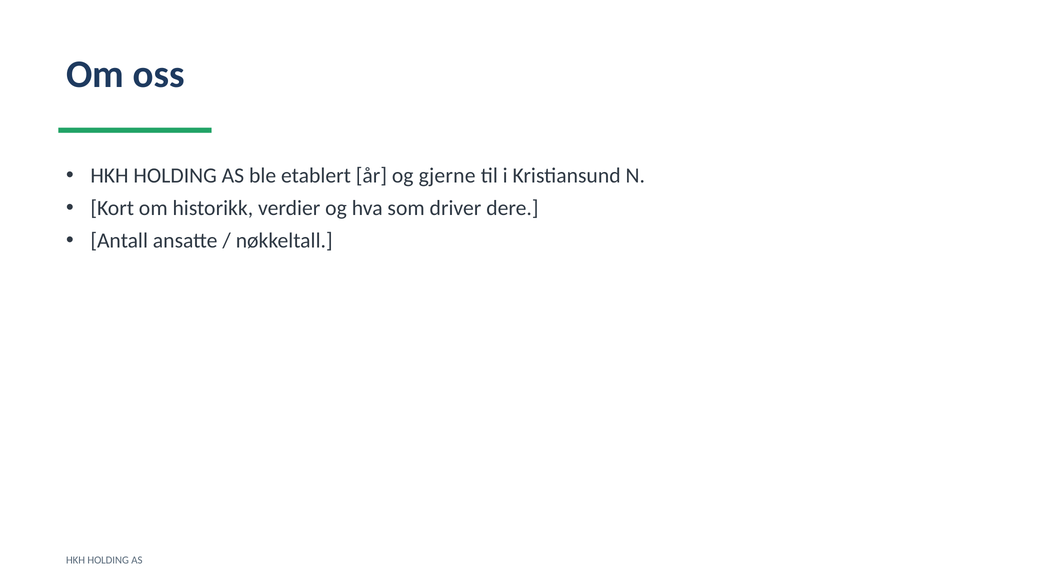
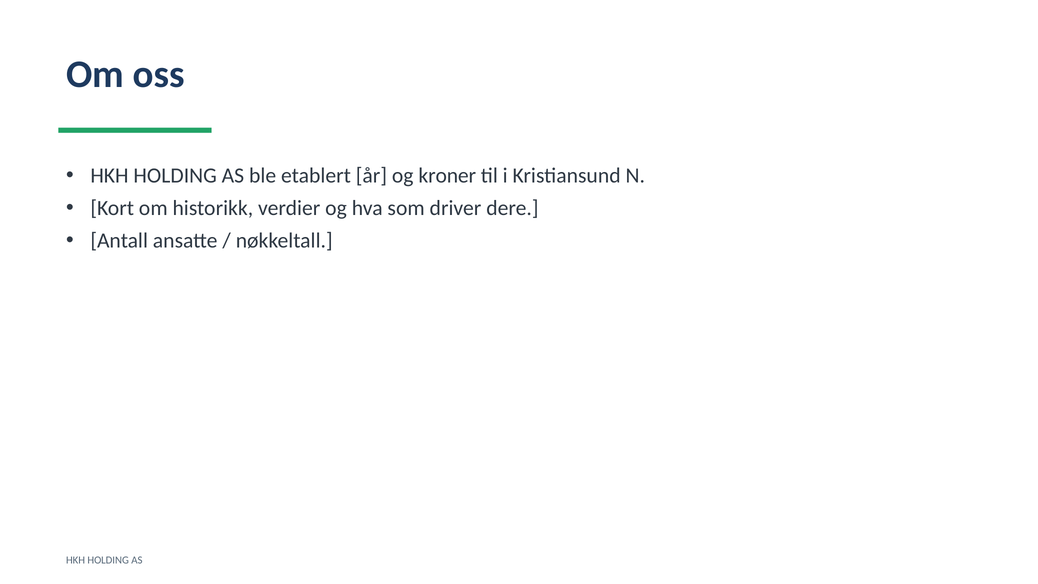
gjerne: gjerne -> kroner
